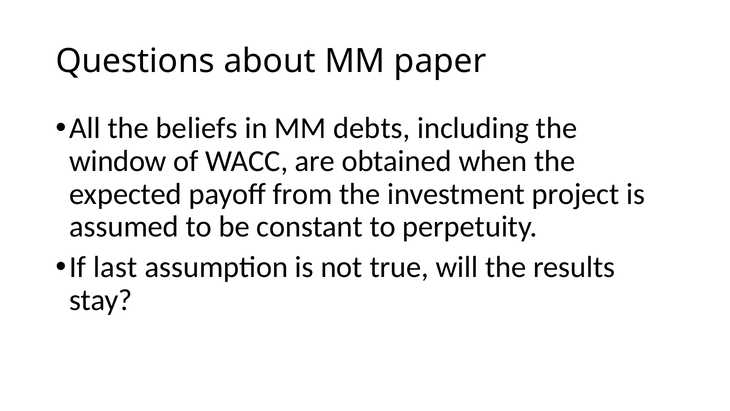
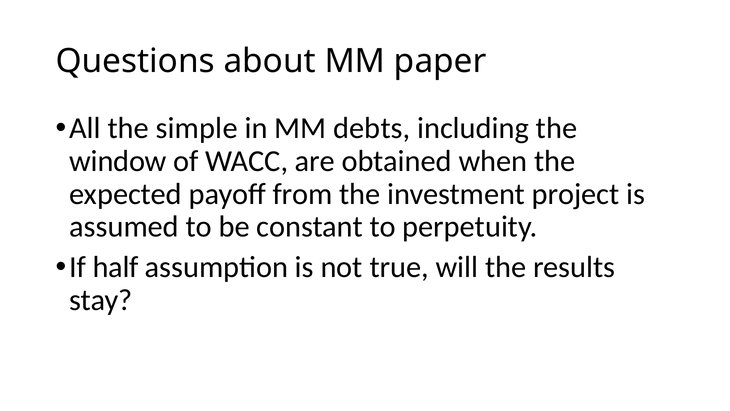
beliefs: beliefs -> simple
last: last -> half
